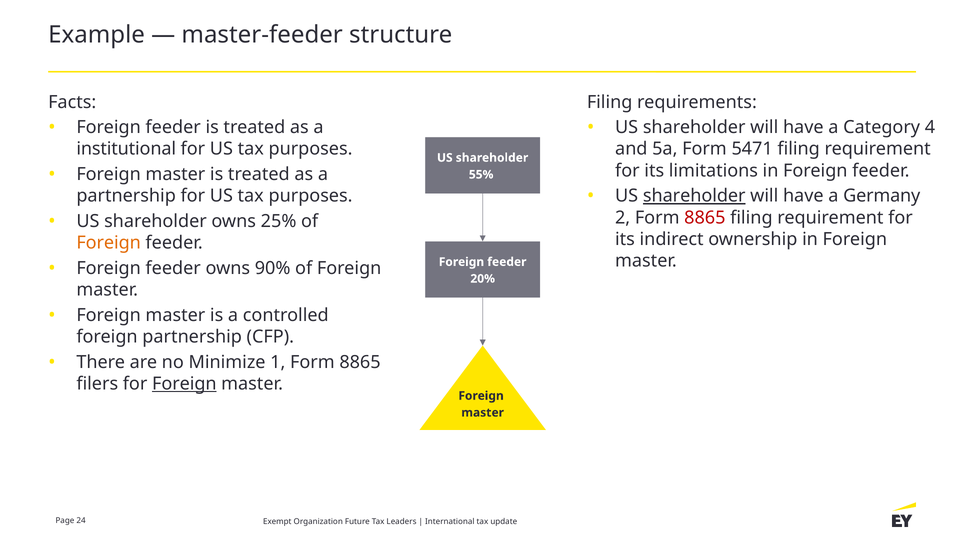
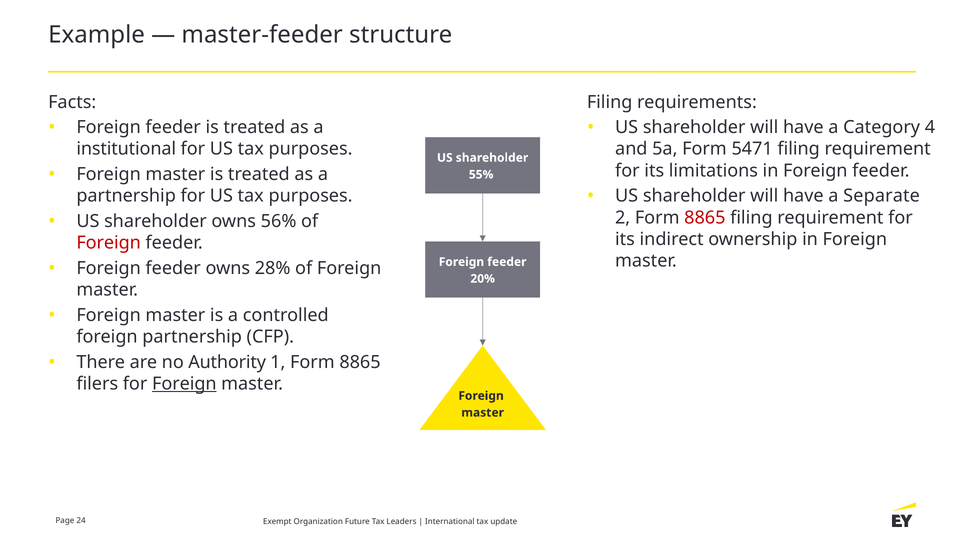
shareholder at (694, 196) underline: present -> none
Germany: Germany -> Separate
25%: 25% -> 56%
Foreign at (109, 243) colour: orange -> red
90%: 90% -> 28%
Minimize: Minimize -> Authority
